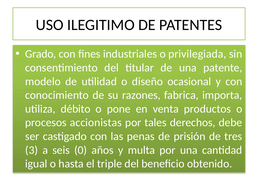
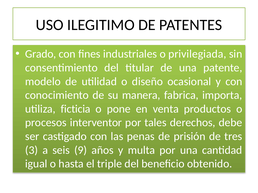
razones: razones -> manera
débito: débito -> ficticia
accionistas: accionistas -> interventor
0: 0 -> 9
